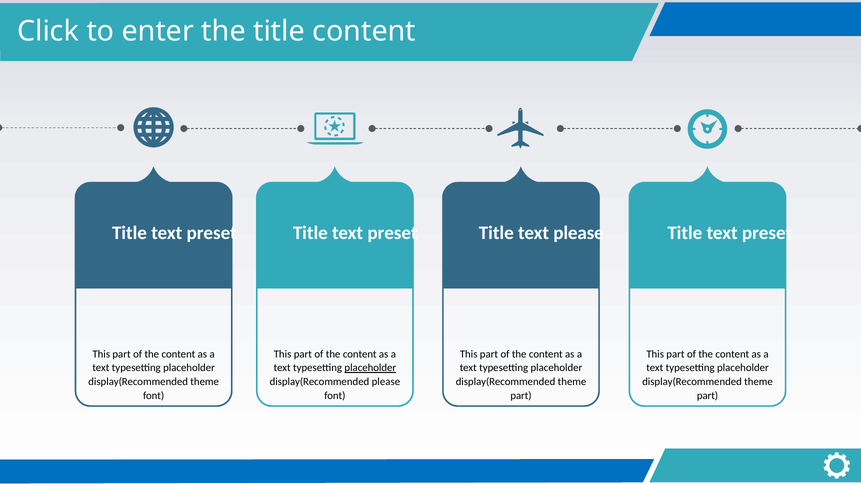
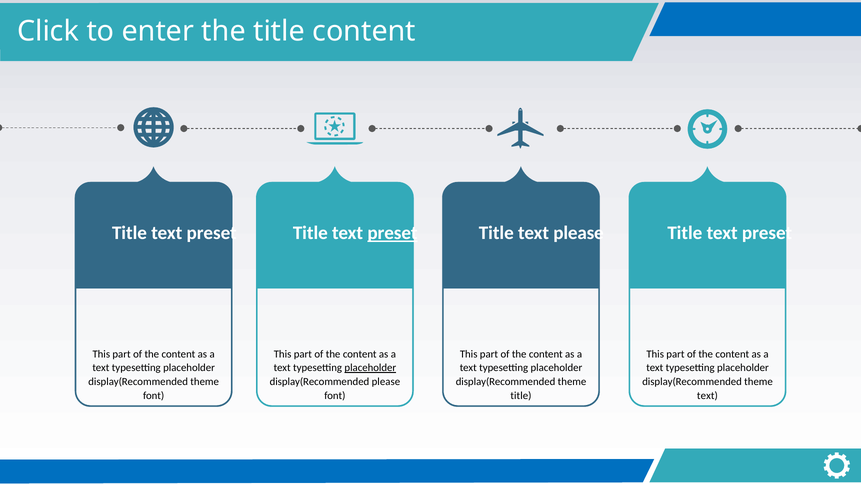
preset at (392, 233) underline: none -> present
part at (521, 396): part -> title
part at (708, 396): part -> text
